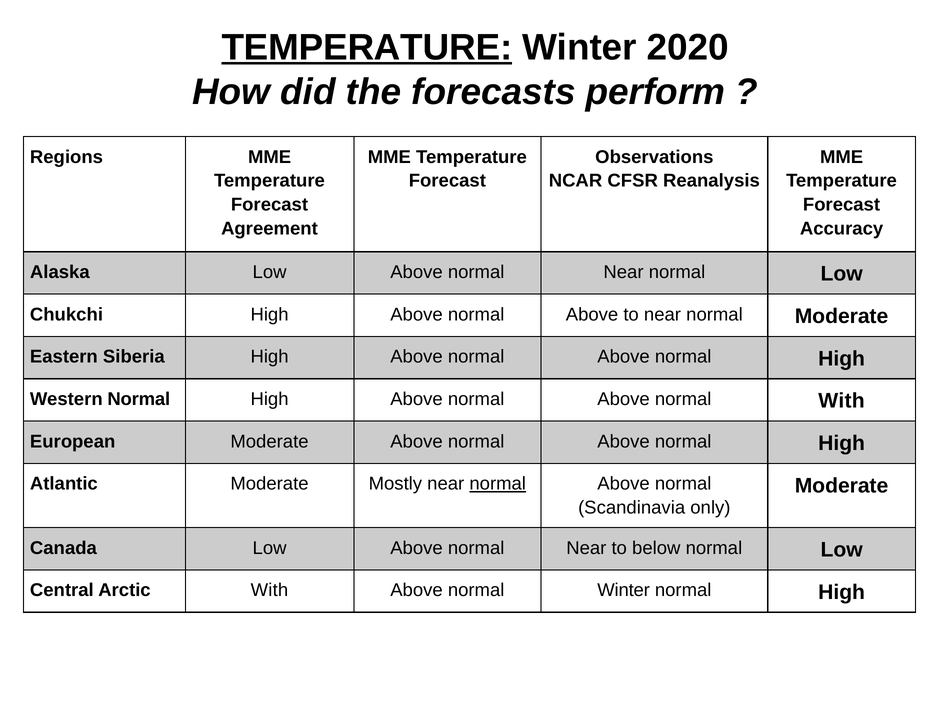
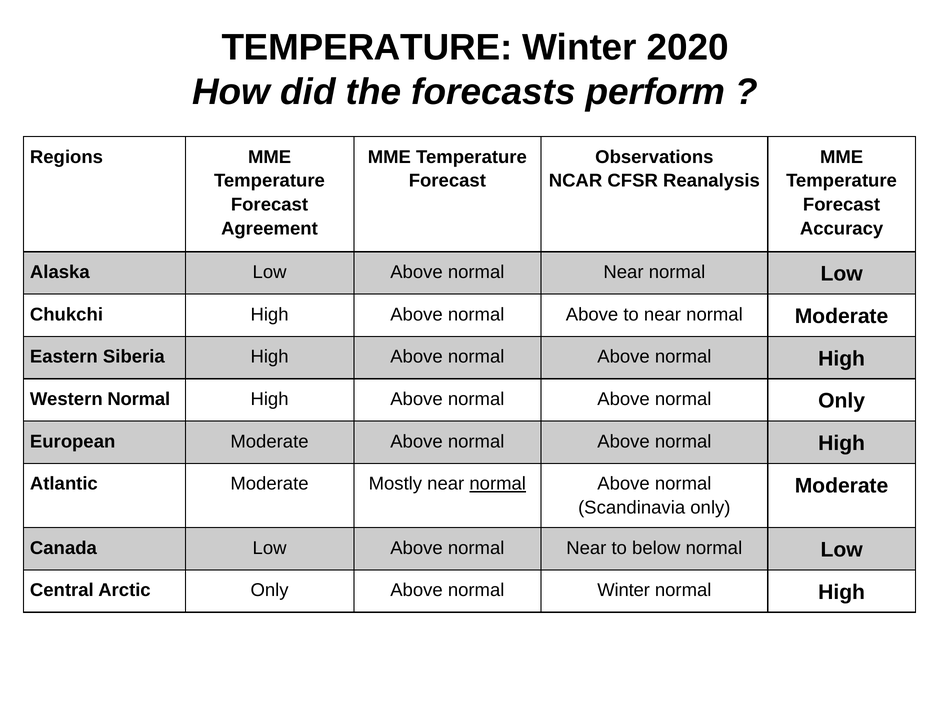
TEMPERATURE at (367, 47) underline: present -> none
normal With: With -> Only
Arctic With: With -> Only
